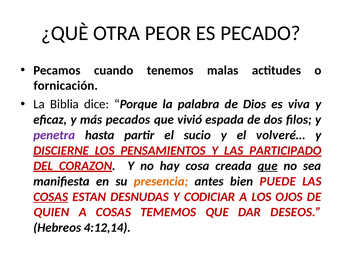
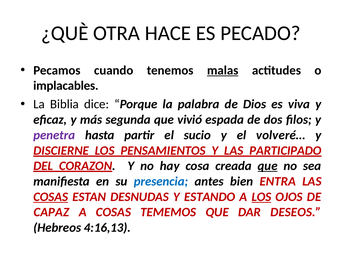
PEOR: PEOR -> HACE
malas underline: none -> present
fornicación: fornicación -> implacables
pecados: pecados -> segunda
presencia colour: orange -> blue
PUEDE: PUEDE -> ENTRA
CODICIAR: CODICIAR -> ESTANDO
LOS at (261, 196) underline: none -> present
QUIEN: QUIEN -> CAPAZ
4:12,14: 4:12,14 -> 4:16,13
